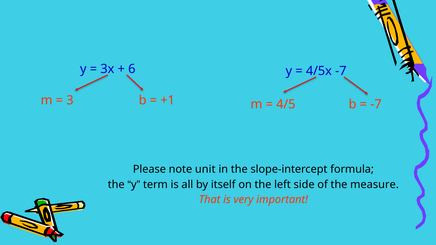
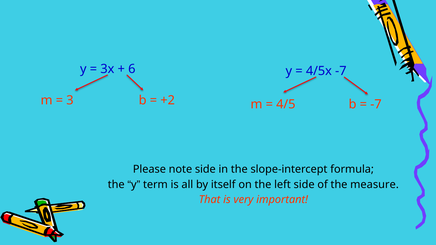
+1: +1 -> +2
note unit: unit -> side
